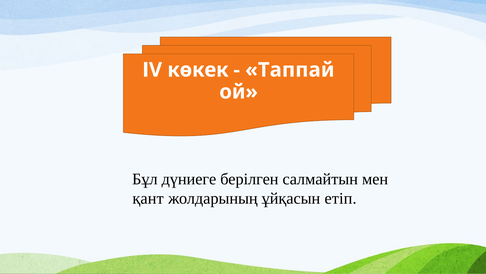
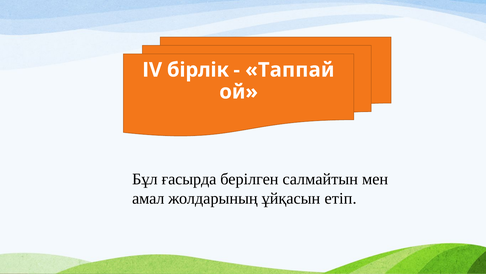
көкек: көкек -> бірлік
дүниеге: дүниеге -> ғасырда
қант: қант -> амал
